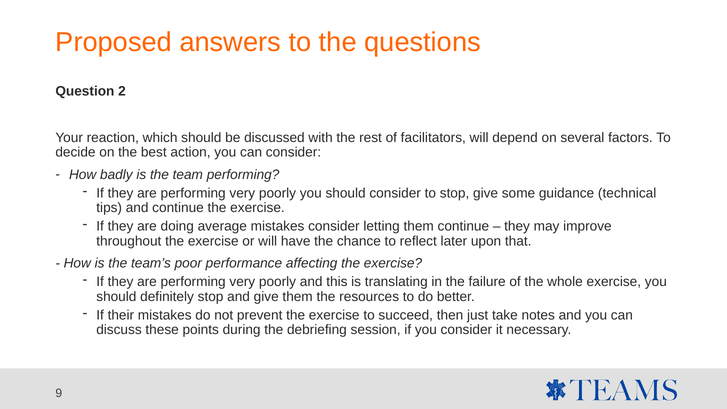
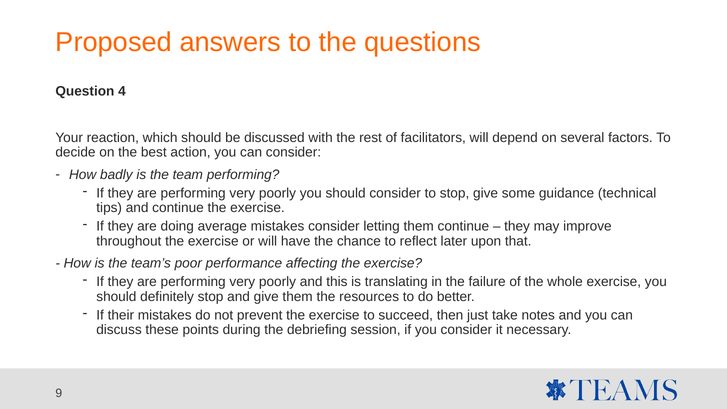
2: 2 -> 4
